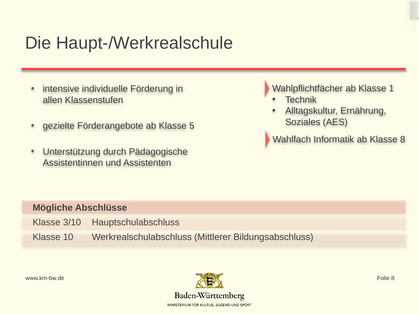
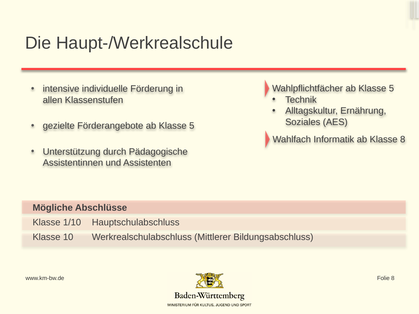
Wahlpflichtfächer ab Klasse 1: 1 -> 5
3/10: 3/10 -> 1/10
